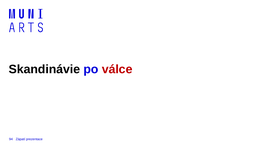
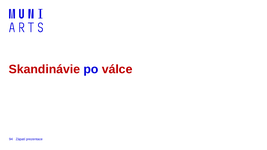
Skandinávie colour: black -> red
